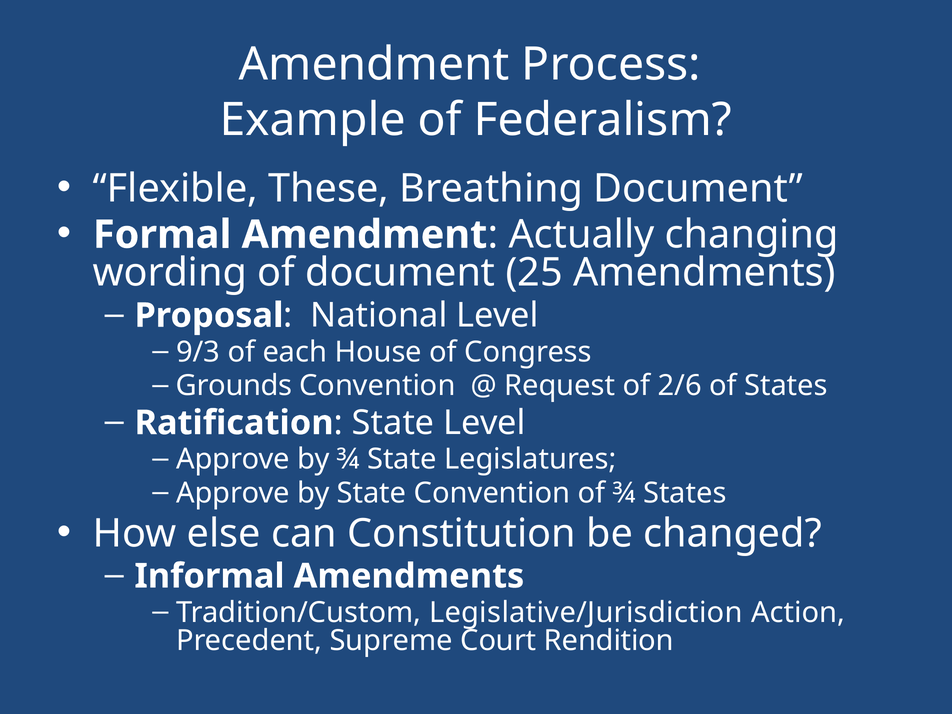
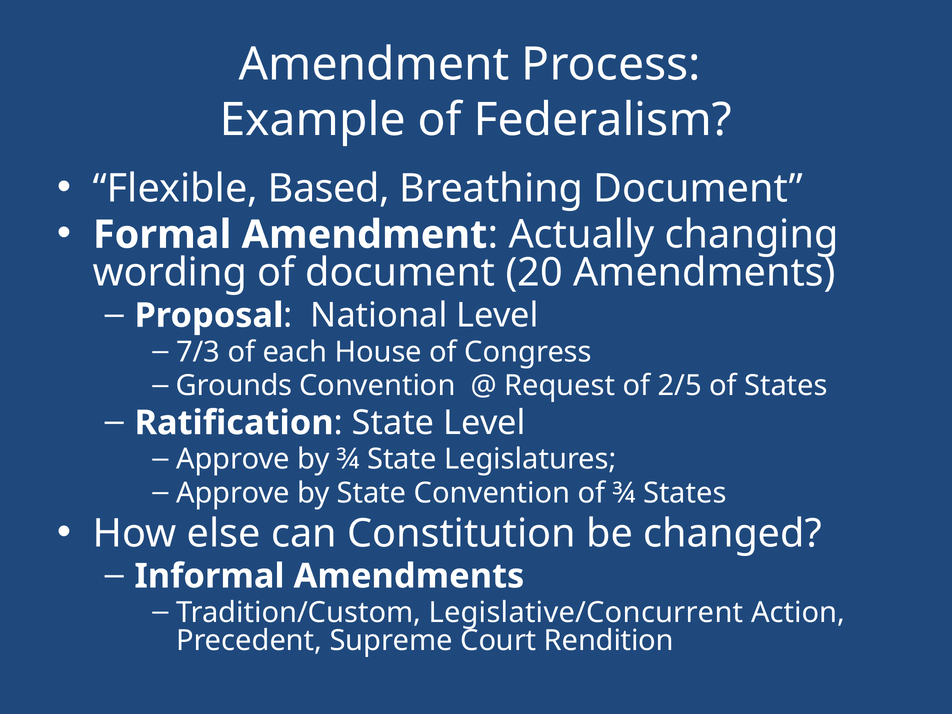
These: These -> Based
25: 25 -> 20
9/3: 9/3 -> 7/3
2/6: 2/6 -> 2/5
Legislative/Jurisdiction: Legislative/Jurisdiction -> Legislative/Concurrent
